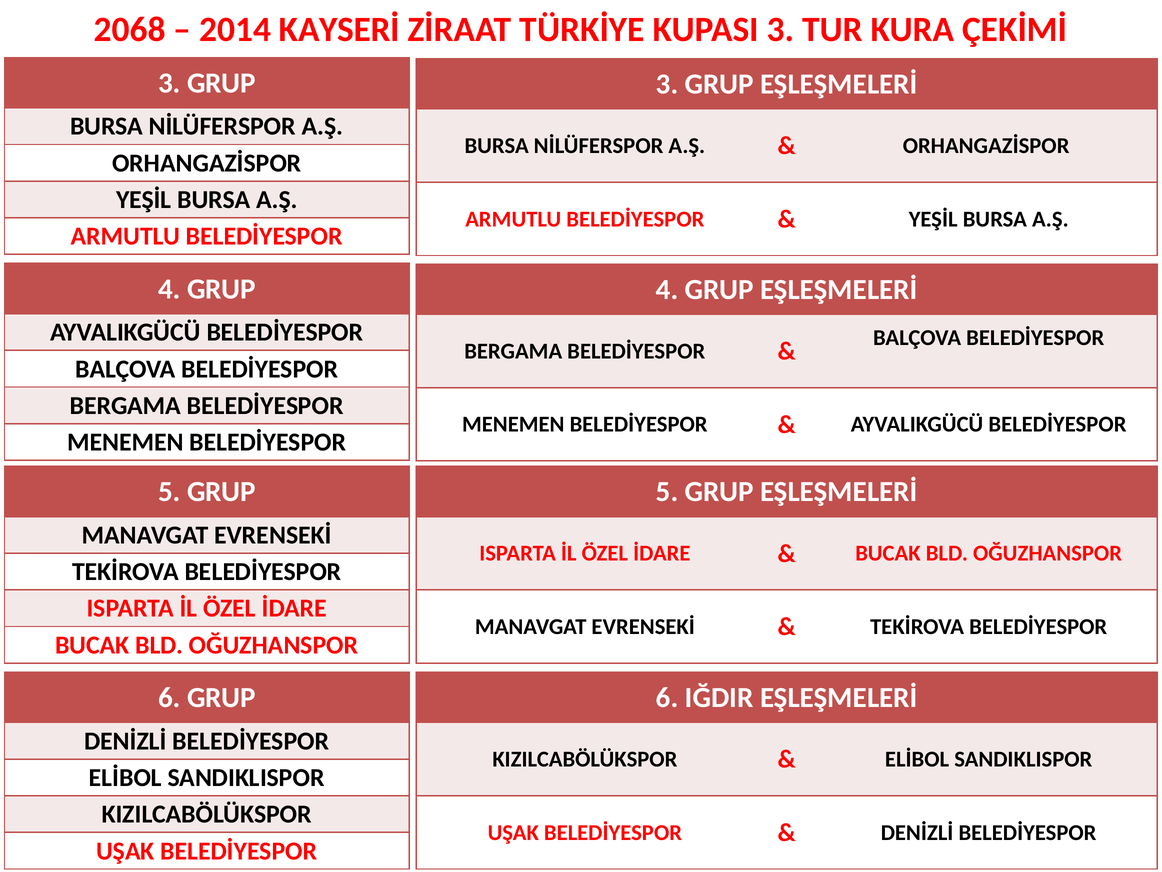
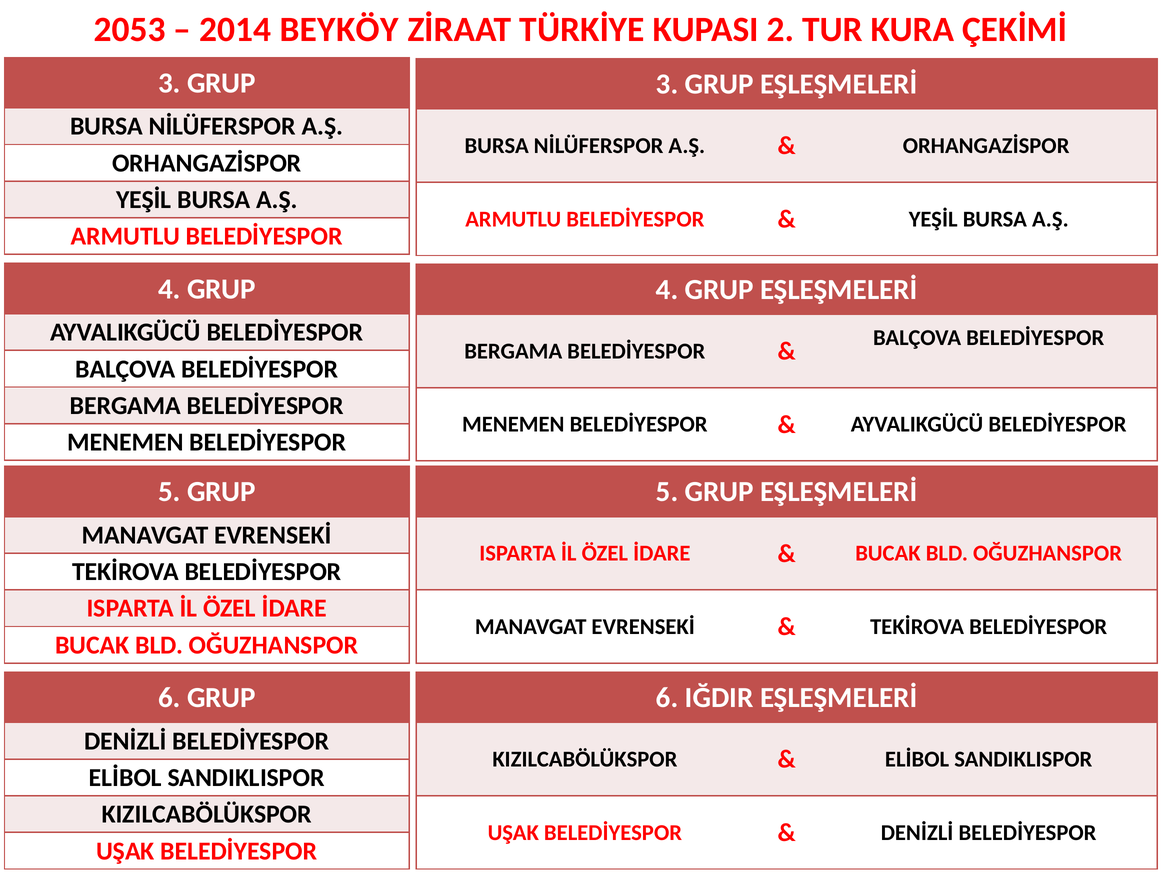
2068: 2068 -> 2053
KAYSERİ: KAYSERİ -> BEYKÖY
KUPASI 3: 3 -> 2
